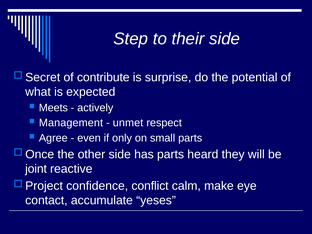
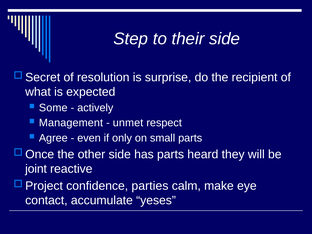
contribute: contribute -> resolution
potential: potential -> recipient
Meets: Meets -> Some
conflict: conflict -> parties
